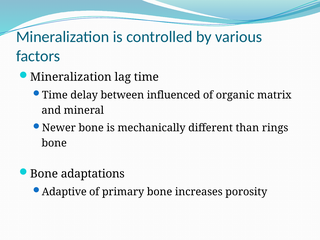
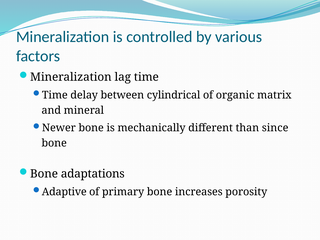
influenced: influenced -> cylindrical
rings: rings -> since
